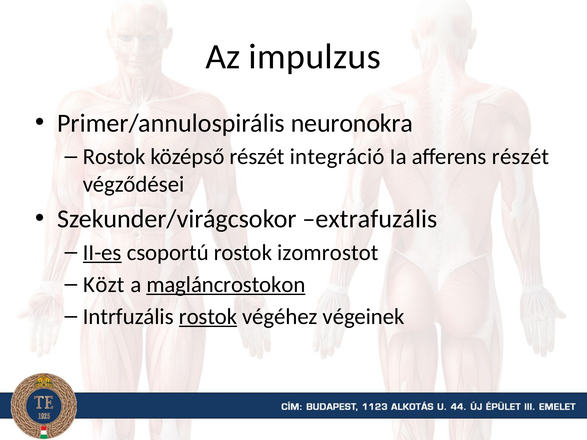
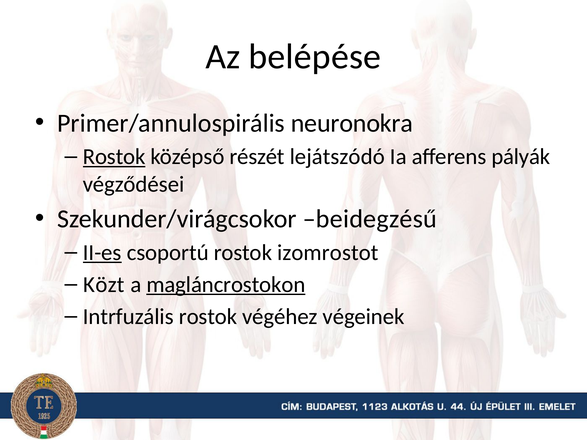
impulzus: impulzus -> belépése
Rostok at (114, 157) underline: none -> present
integráció: integráció -> lejátszódó
afferens részét: részét -> pályák
extrafuzális: extrafuzális -> beidegzésű
rostok at (208, 317) underline: present -> none
